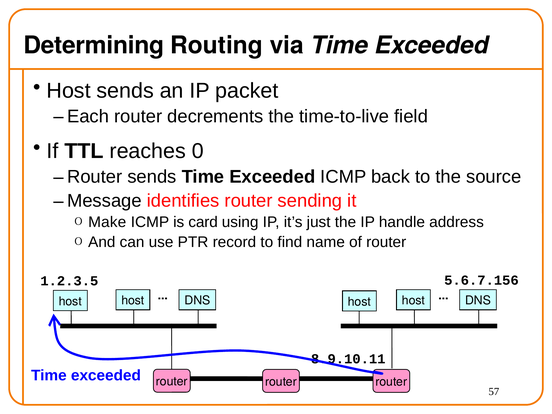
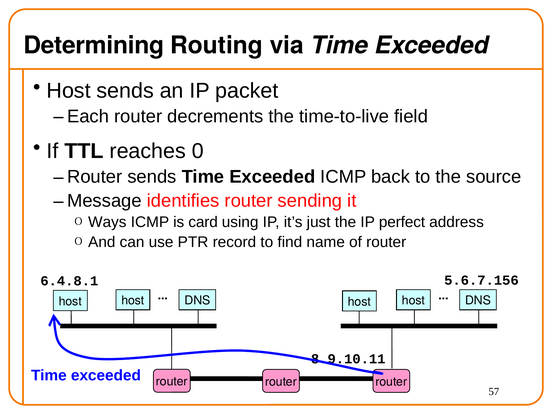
Make: Make -> Ways
handle: handle -> perfect
1.2.3.5: 1.2.3.5 -> 6.4.8.1
